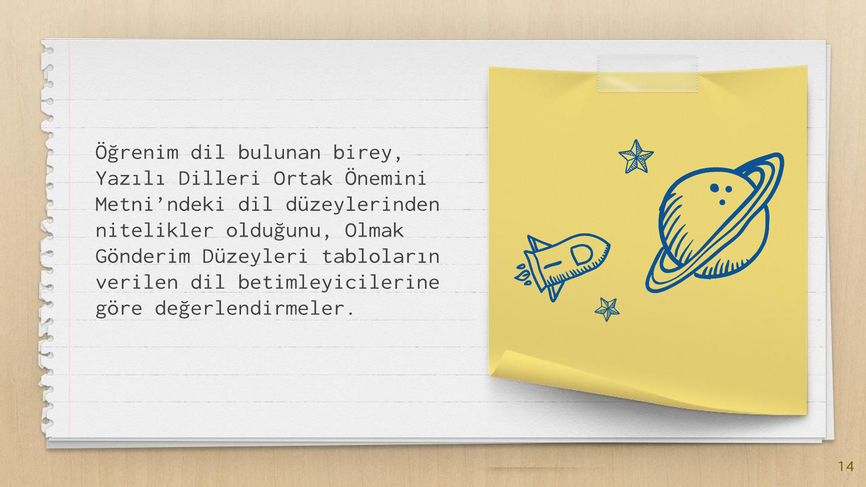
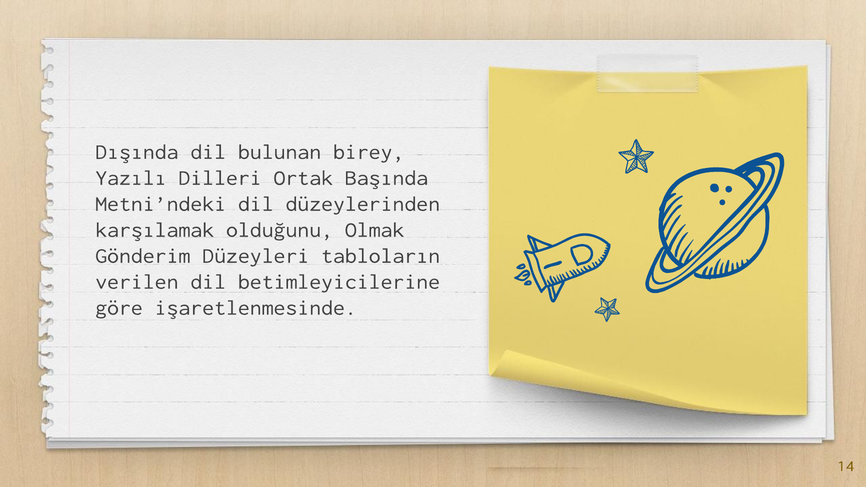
Öğrenim: Öğrenim -> Dışında
Önemini: Önemini -> Başında
nitelikler: nitelikler -> karşılamak
değerlendirmeler: değerlendirmeler -> işaretlenmesinde
